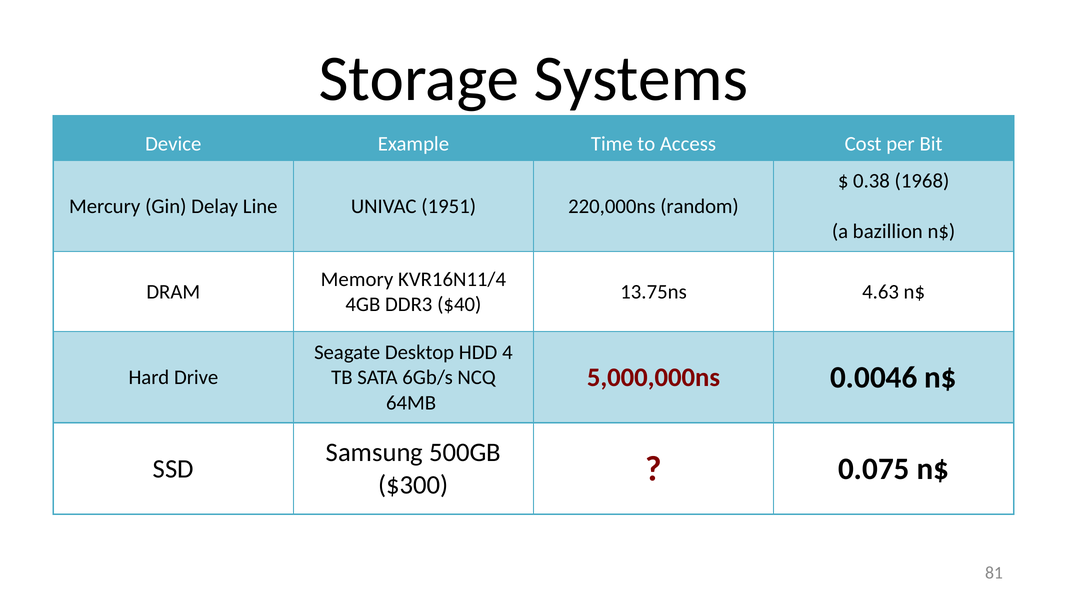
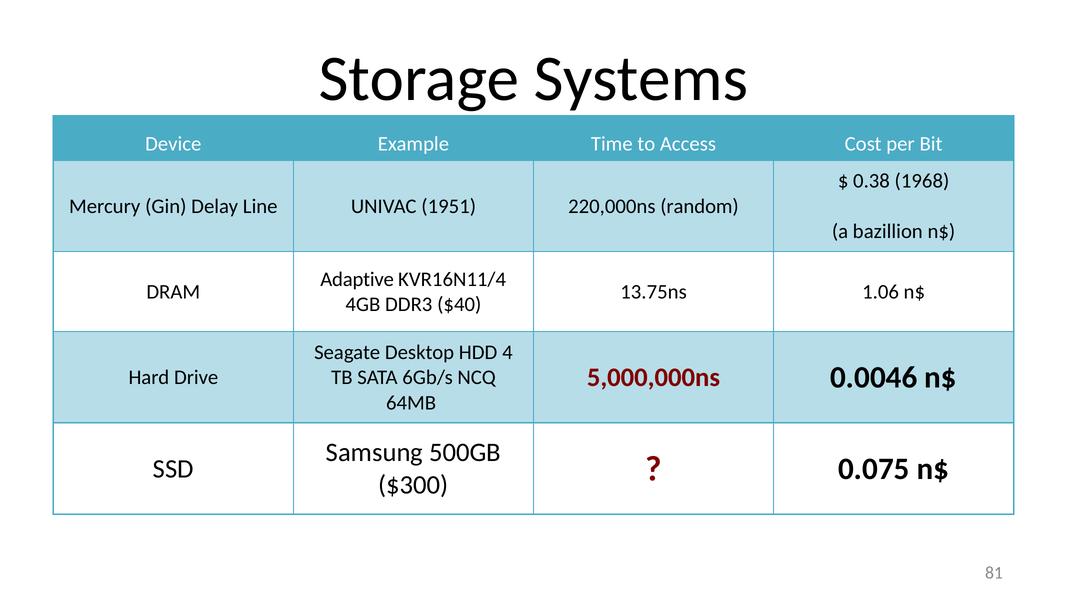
Memory: Memory -> Adaptive
4.63: 4.63 -> 1.06
